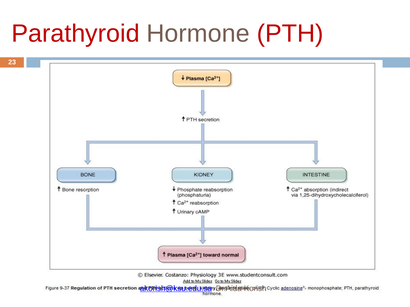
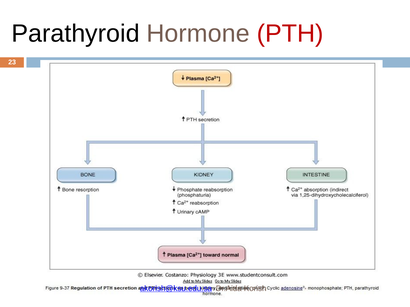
Parathyroid colour: red -> black
